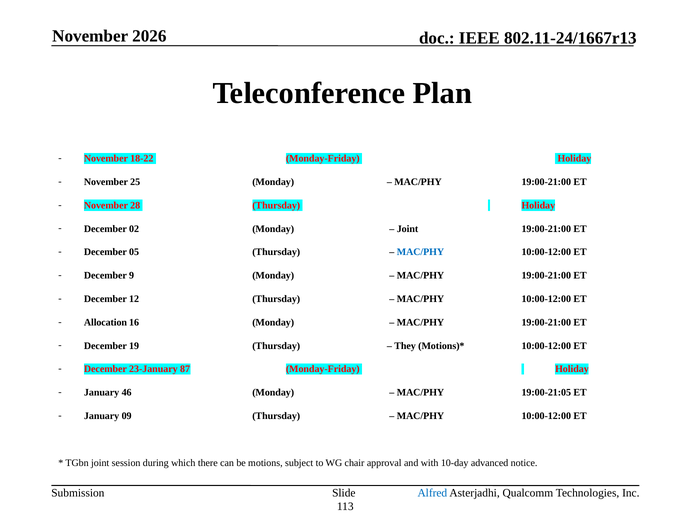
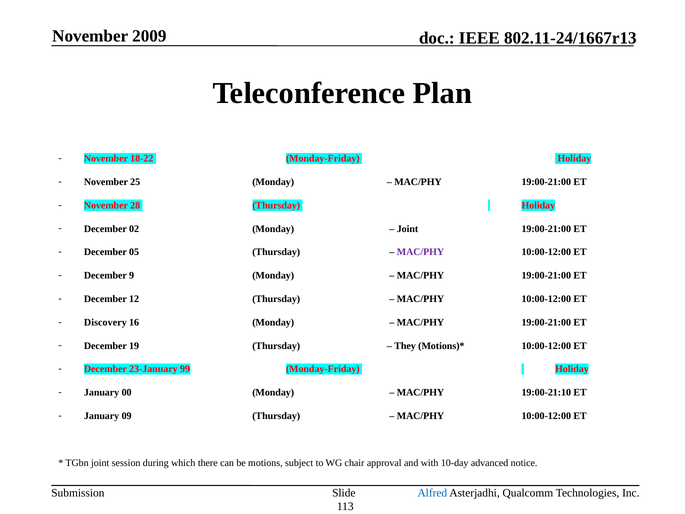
2026: 2026 -> 2009
MAC/PHY at (420, 252) colour: blue -> purple
Allocation: Allocation -> Discovery
87: 87 -> 99
46: 46 -> 00
19:00-21:05: 19:00-21:05 -> 19:00-21:10
